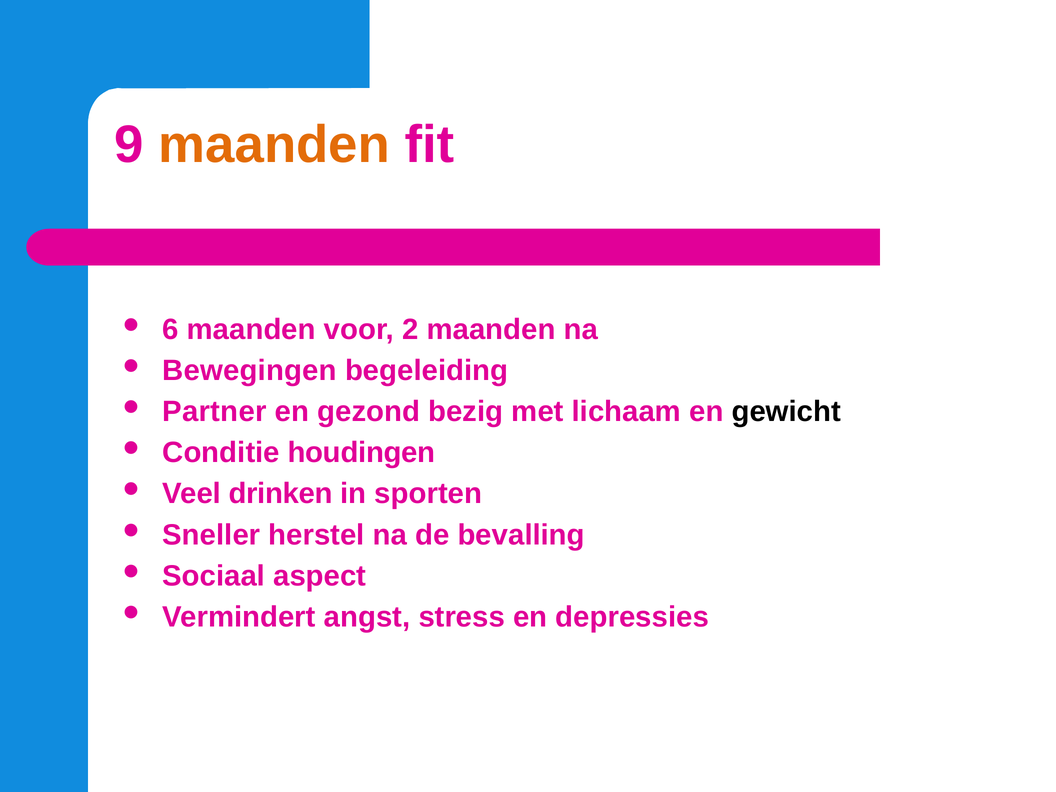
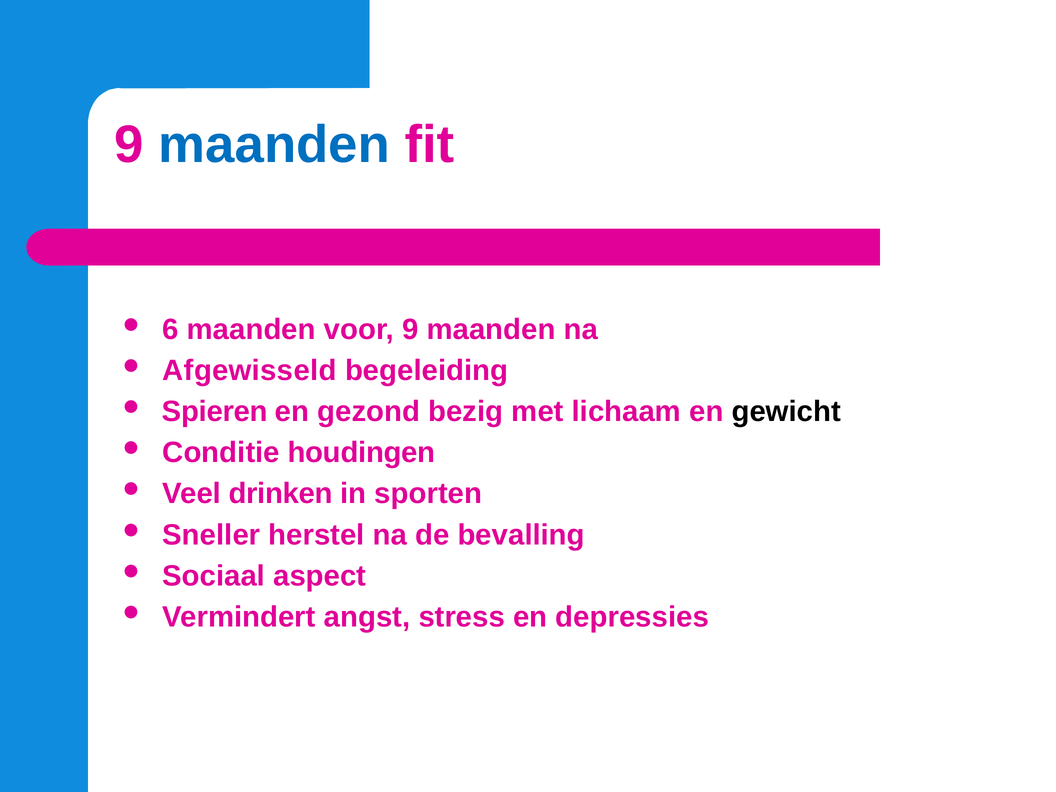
maanden at (274, 145) colour: orange -> blue
voor 2: 2 -> 9
Bewegingen: Bewegingen -> Afgewisseld
Partner: Partner -> Spieren
